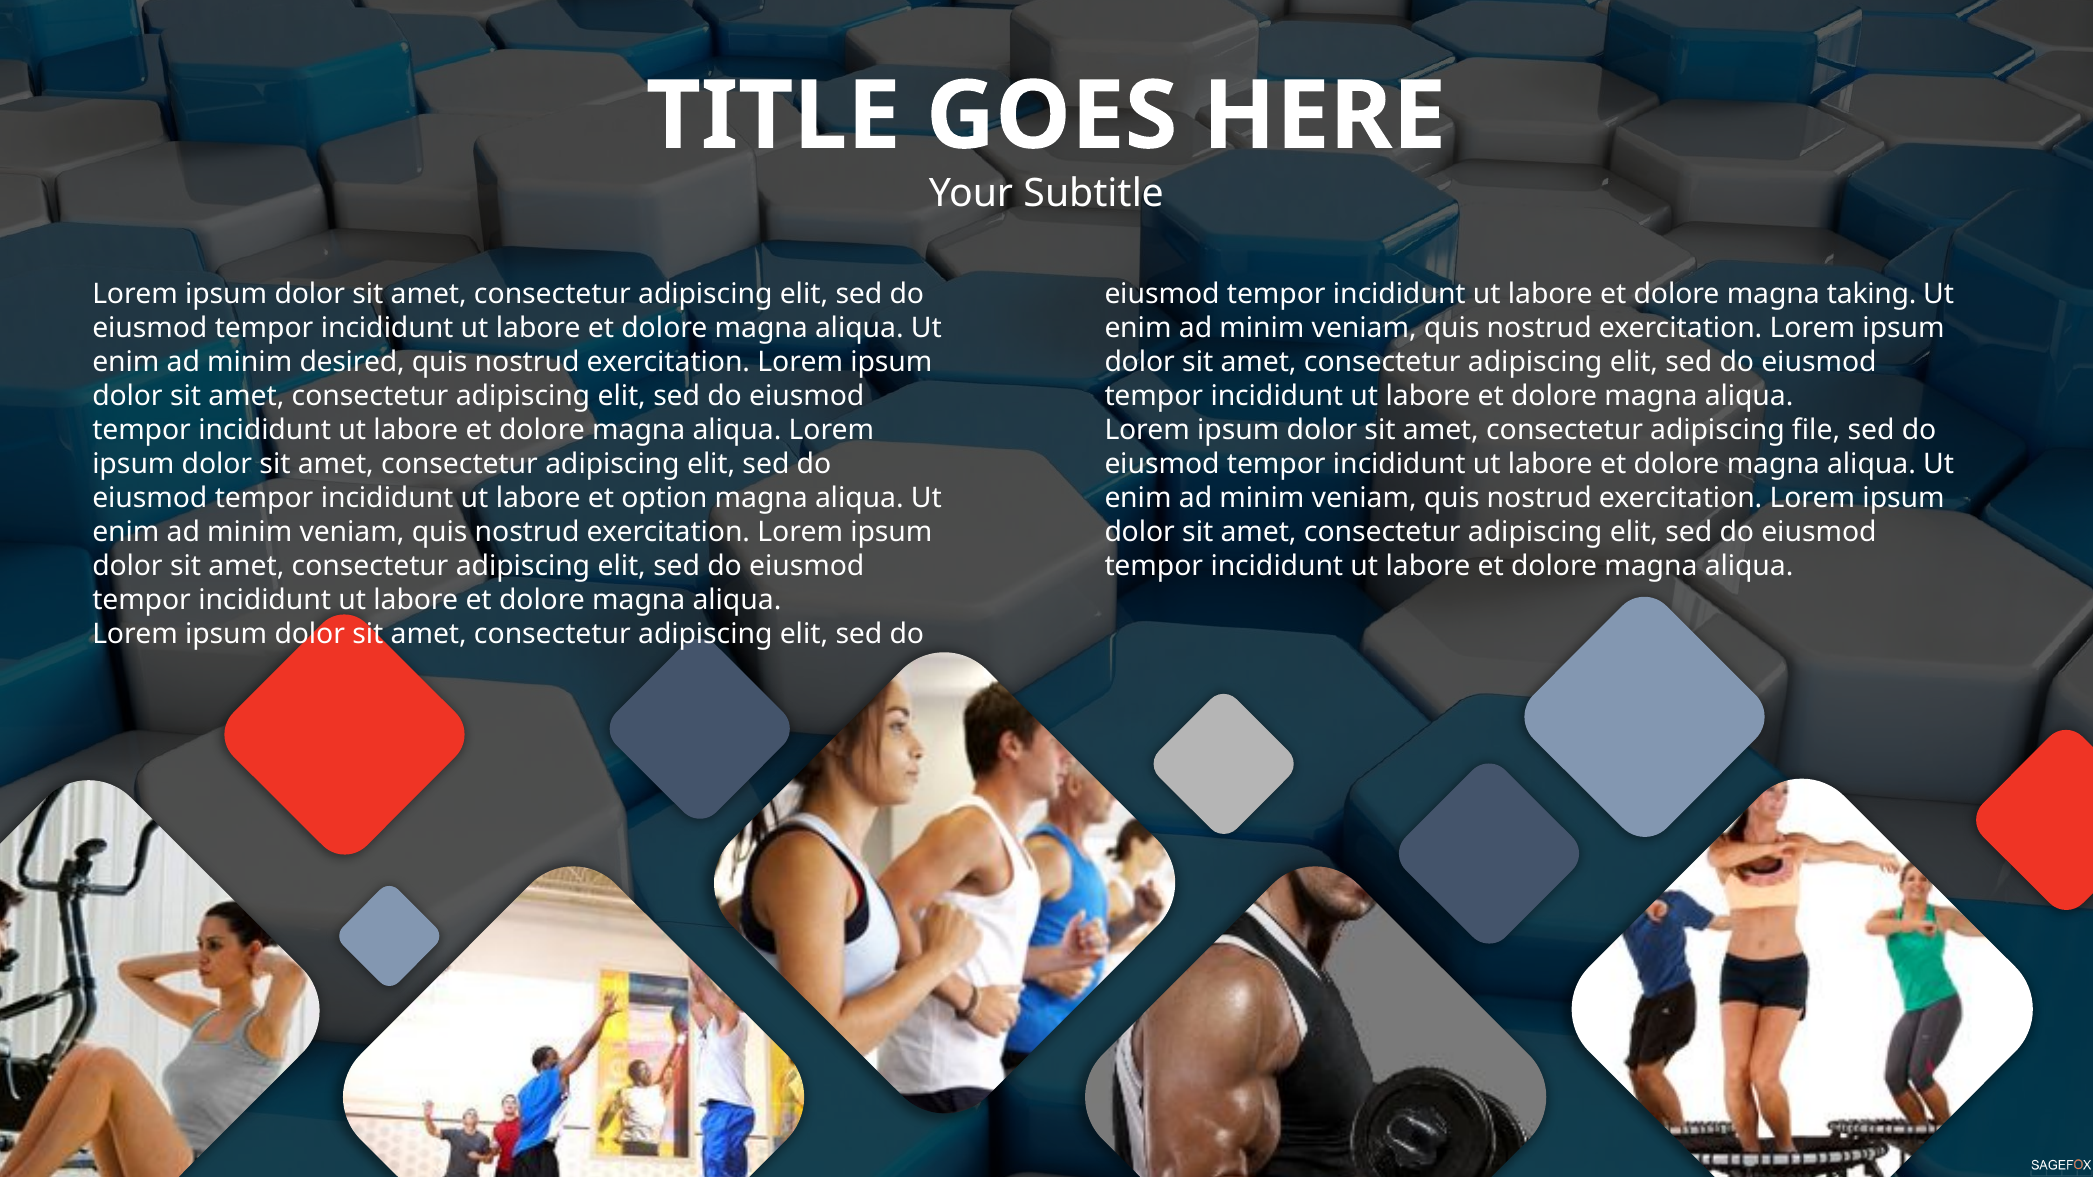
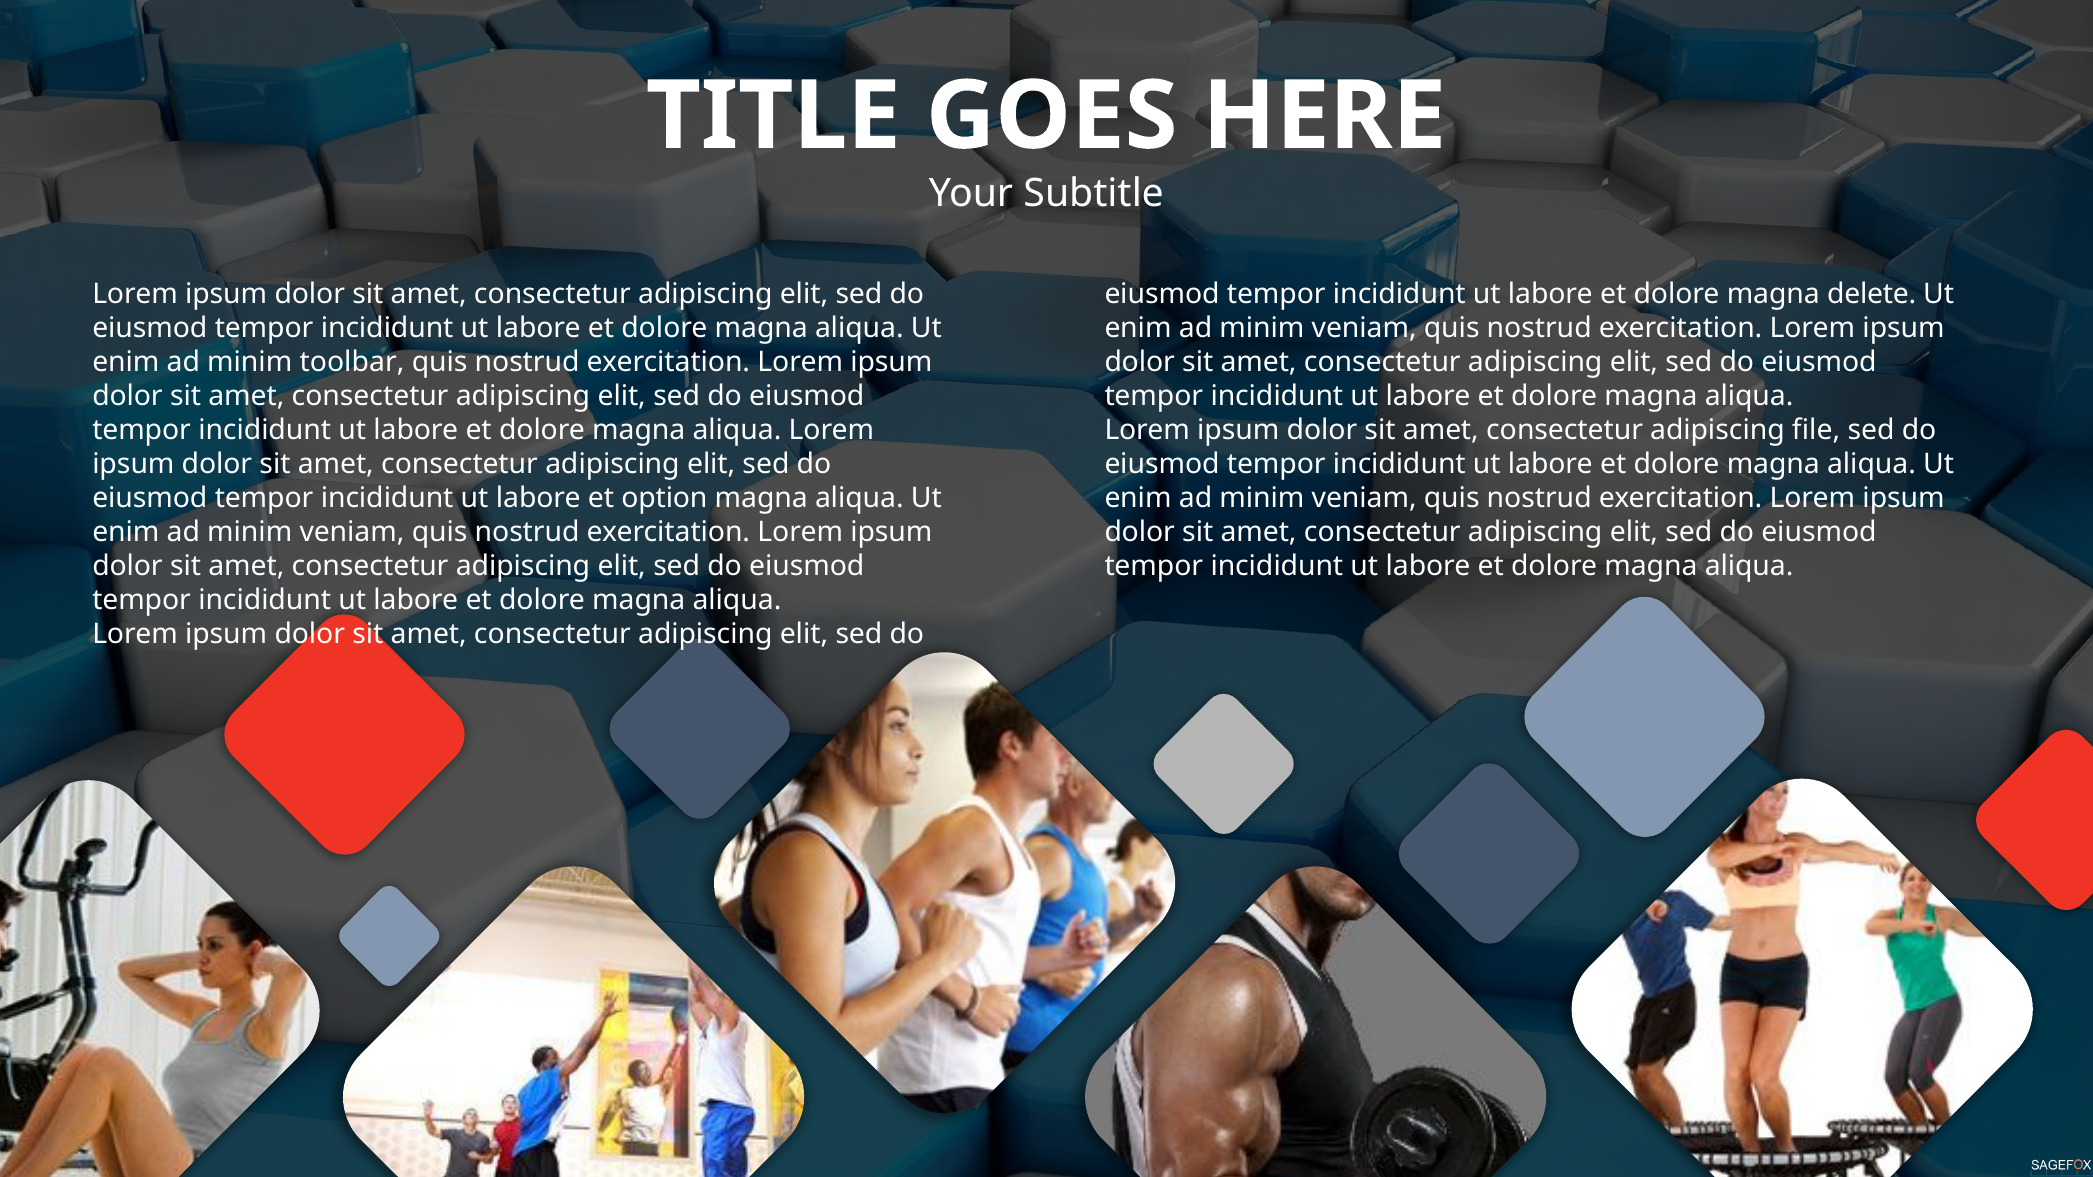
taking: taking -> delete
desired: desired -> toolbar
